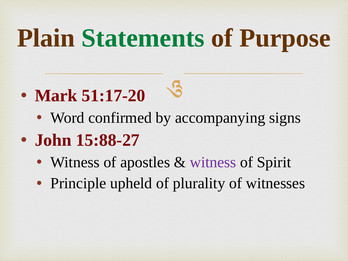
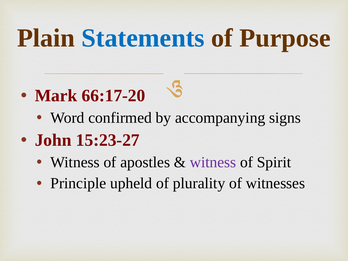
Statements colour: green -> blue
51:17-20: 51:17-20 -> 66:17-20
15:88-27: 15:88-27 -> 15:23-27
